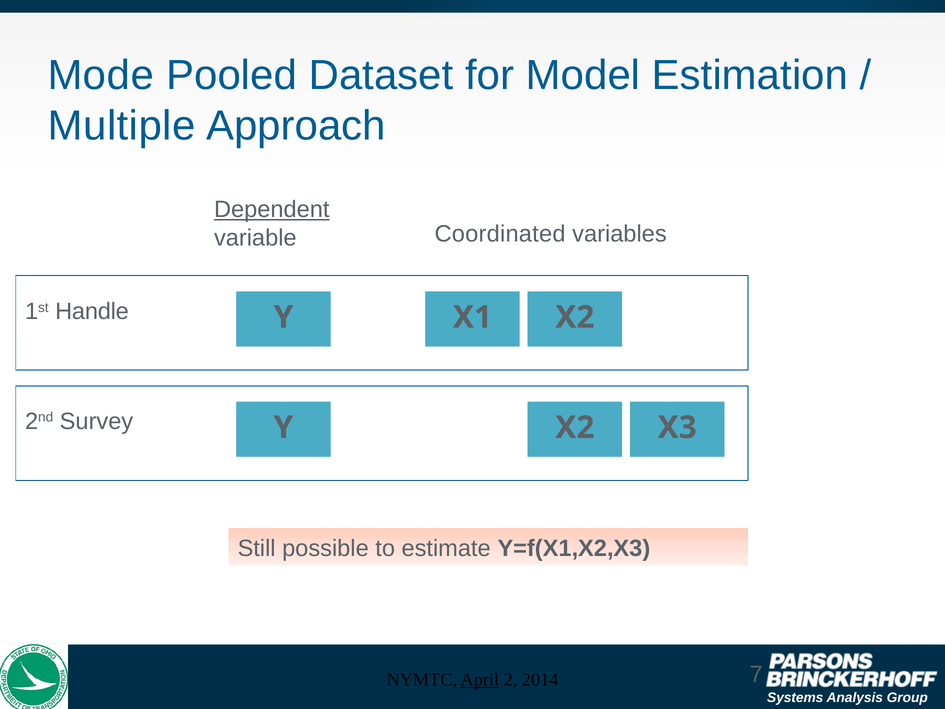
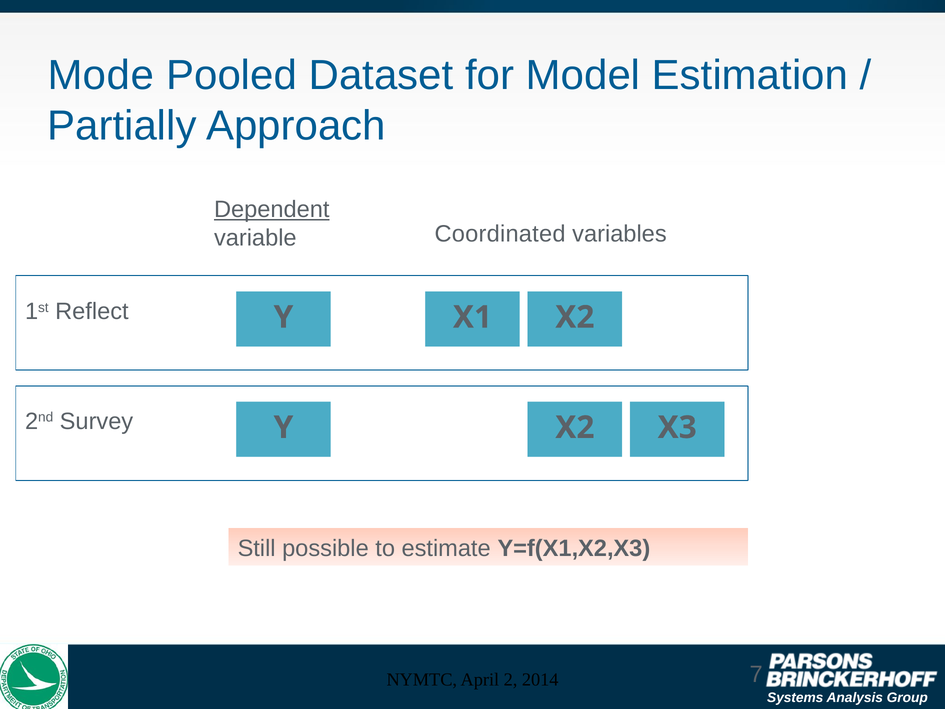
Multiple: Multiple -> Partially
Handle: Handle -> Reflect
April underline: present -> none
